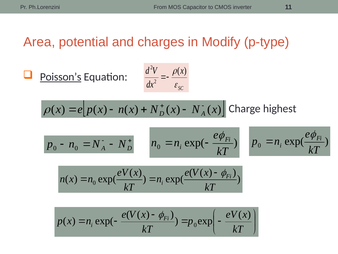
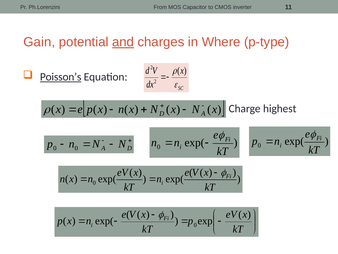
Area: Area -> Gain
and underline: none -> present
Modify: Modify -> Where
